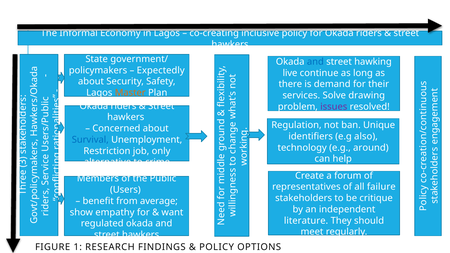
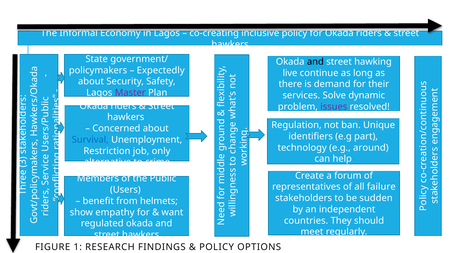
and at (315, 62) colour: blue -> black
Master colour: orange -> purple
drawing: drawing -> dynamic
also: also -> part
critique: critique -> sudden
average: average -> helmets
literature: literature -> countries
